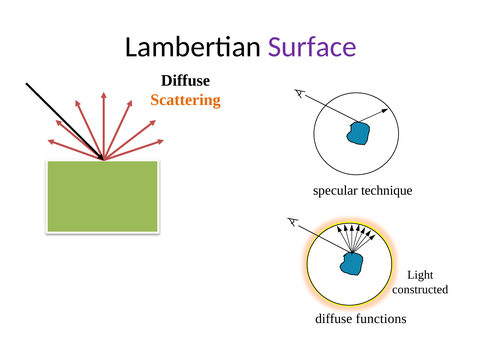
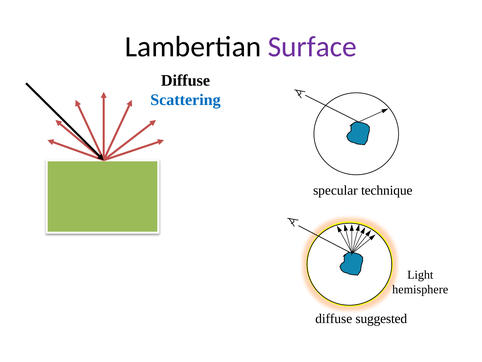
Scattering colour: orange -> blue
constructed: constructed -> hemisphere
functions: functions -> suggested
